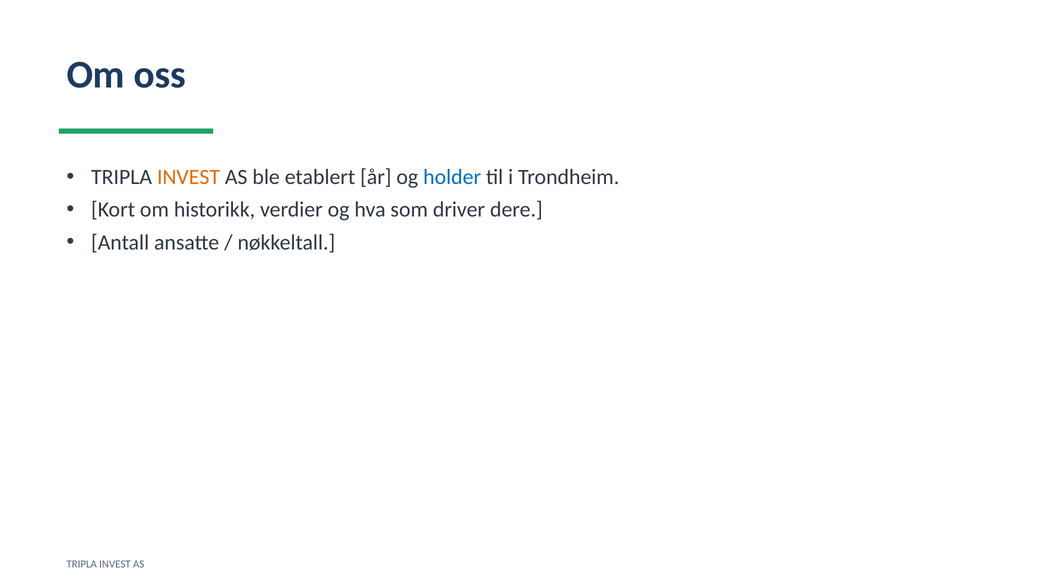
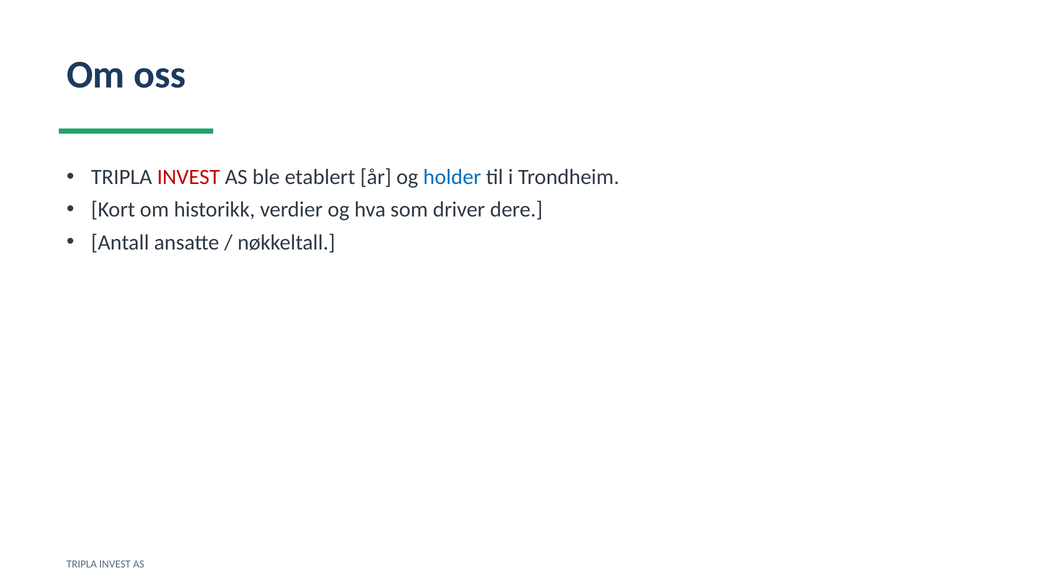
INVEST at (189, 177) colour: orange -> red
